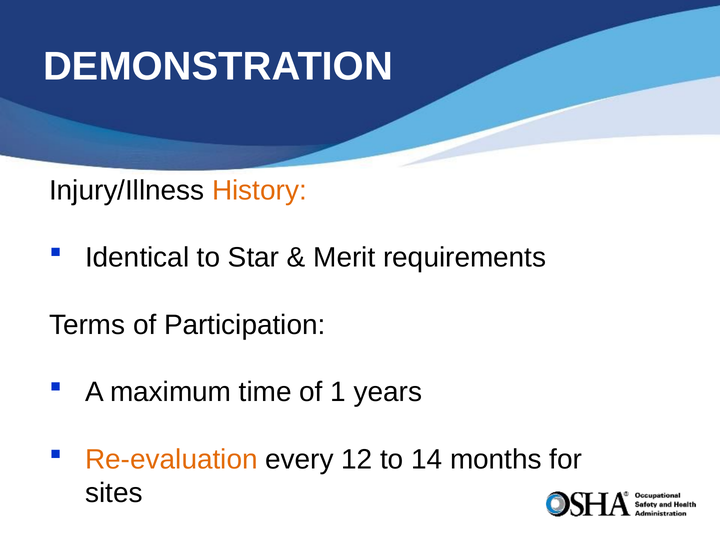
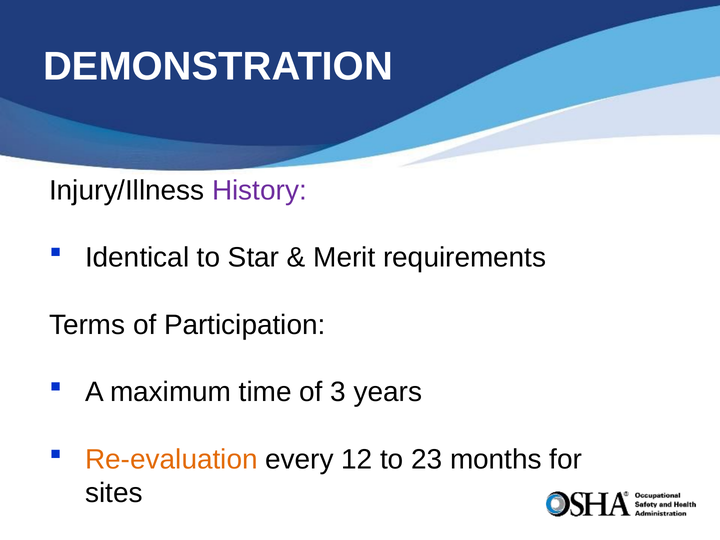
History colour: orange -> purple
1: 1 -> 3
14: 14 -> 23
